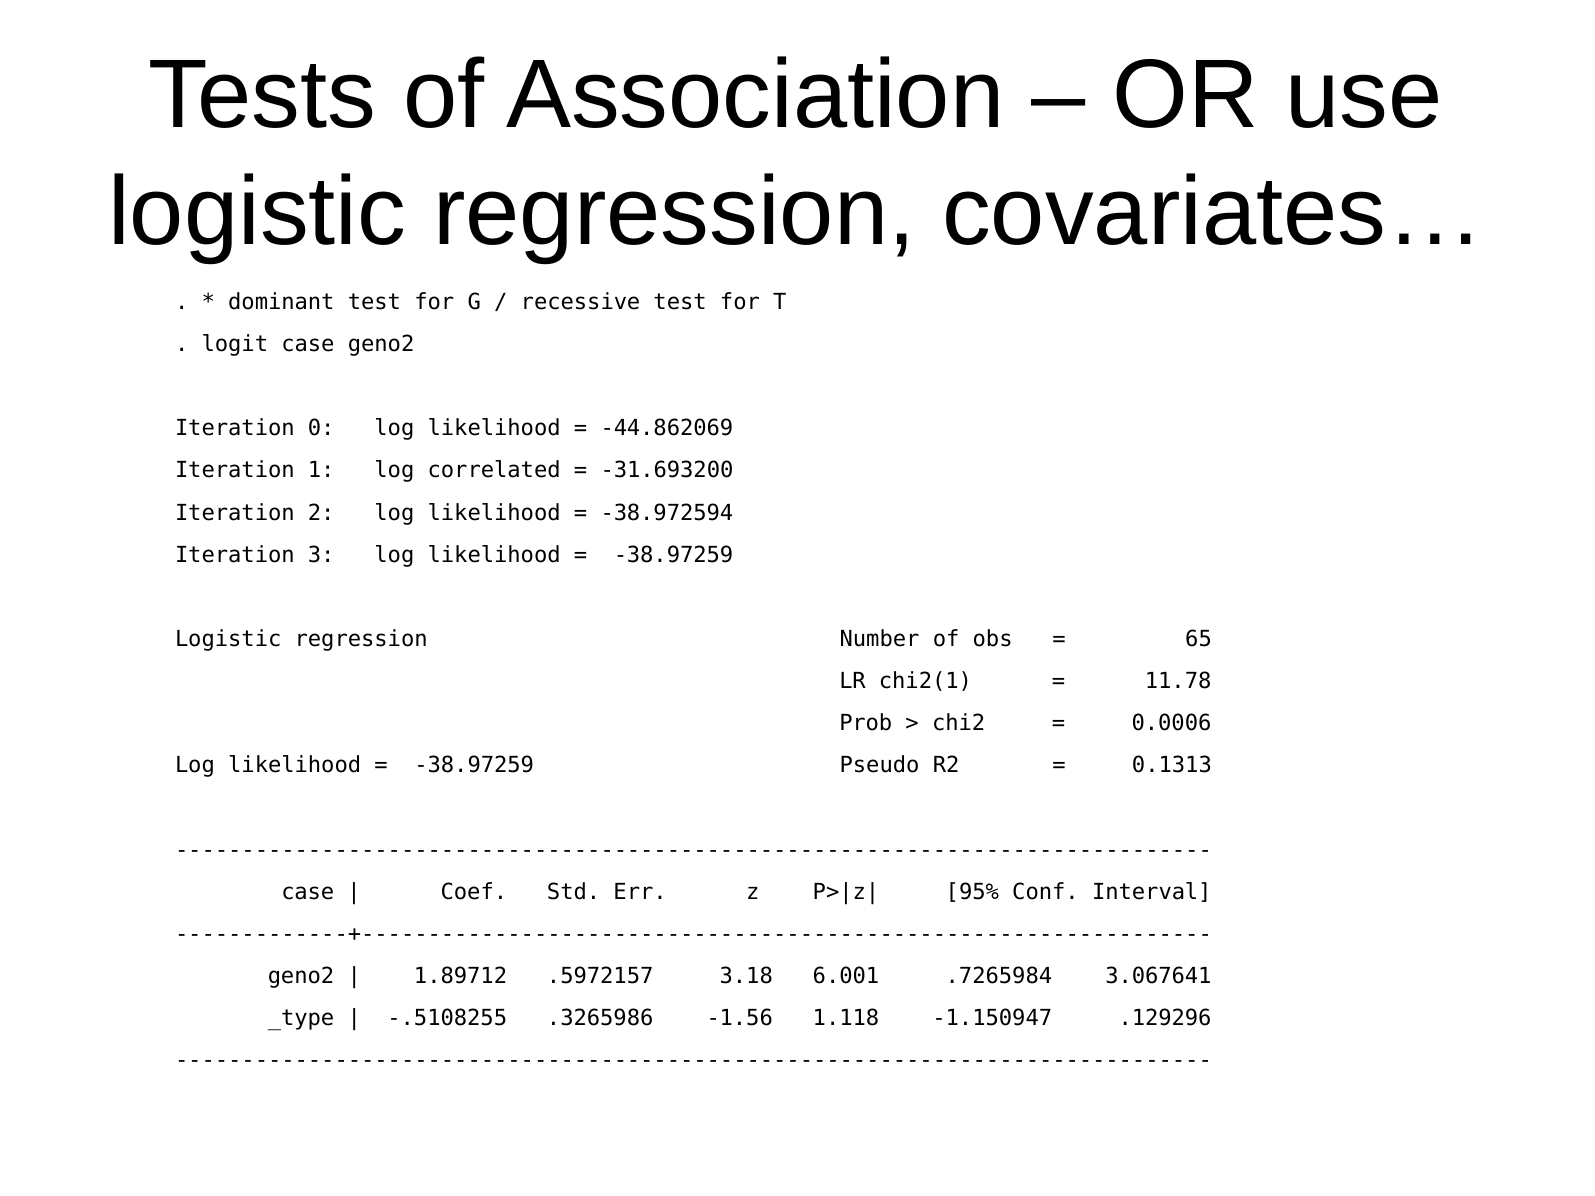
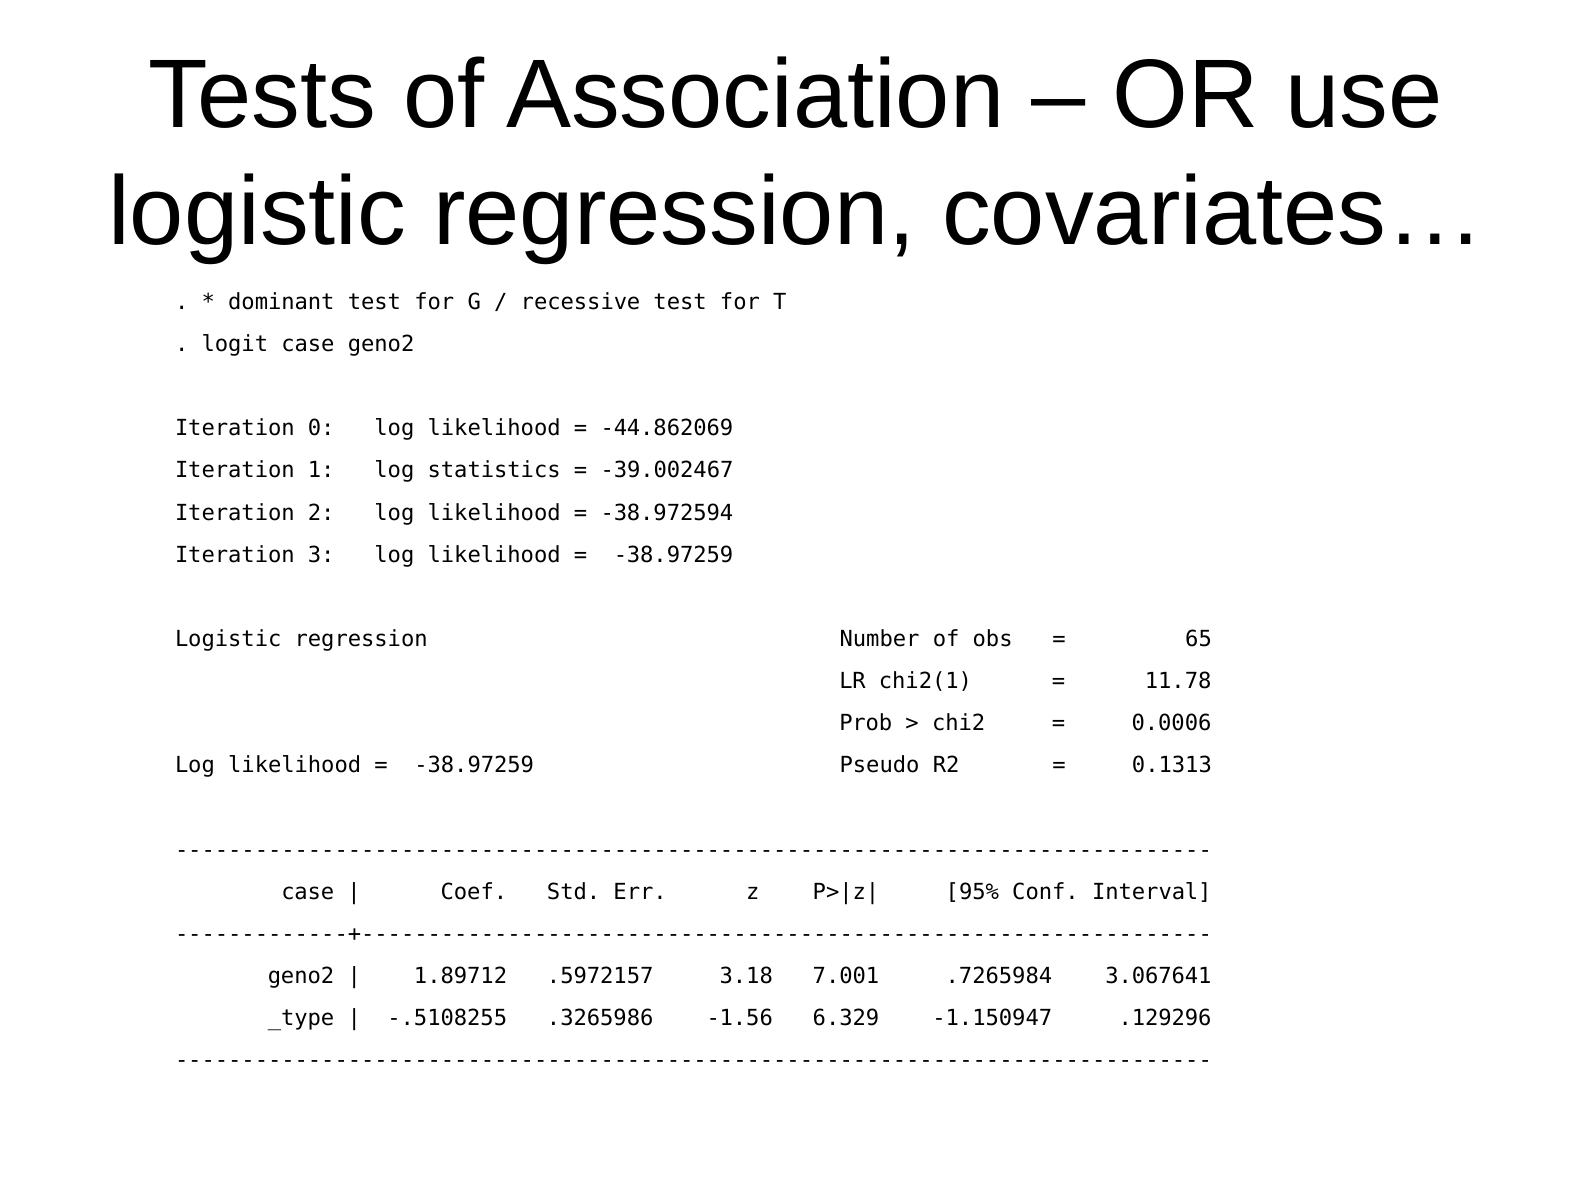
correlated: correlated -> statistics
-31.693200: -31.693200 -> -39.002467
6.001: 6.001 -> 7.001
1.118: 1.118 -> 6.329
